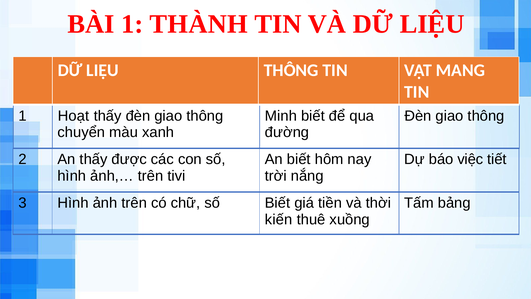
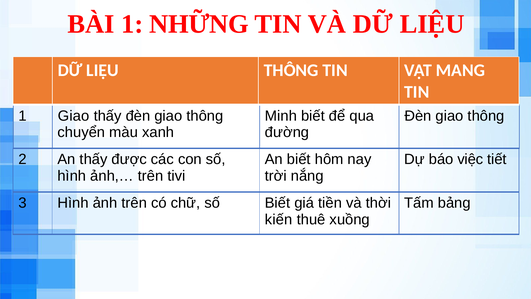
THÀNH: THÀNH -> NHỮNG
1 Hoạt: Hoạt -> Giao
